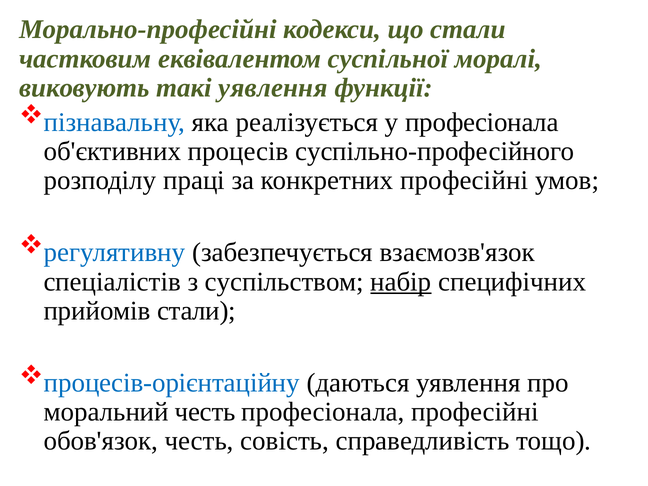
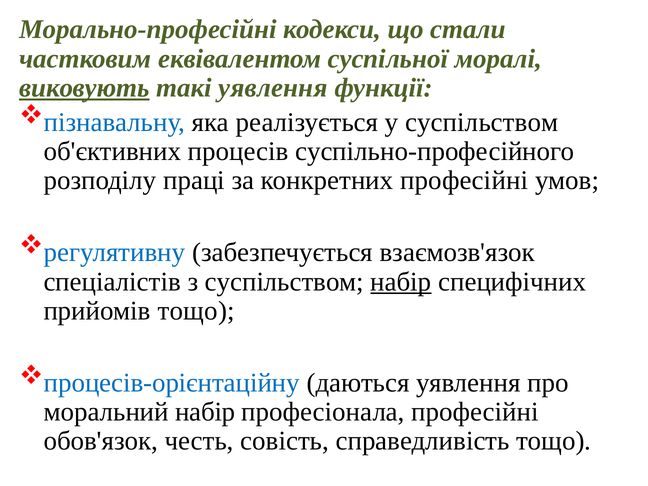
виковують underline: none -> present
у професіонала: професіонала -> суспільством
прийомів стали: стали -> тощо
моральний честь: честь -> набір
